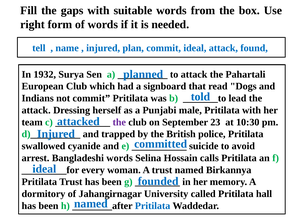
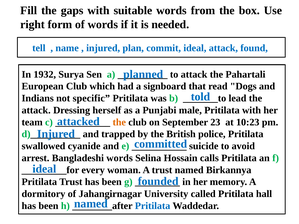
not commit: commit -> specific
the at (119, 122) colour: purple -> orange
10:30: 10:30 -> 10:23
